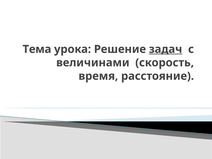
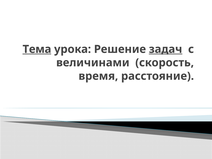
Тема underline: none -> present
